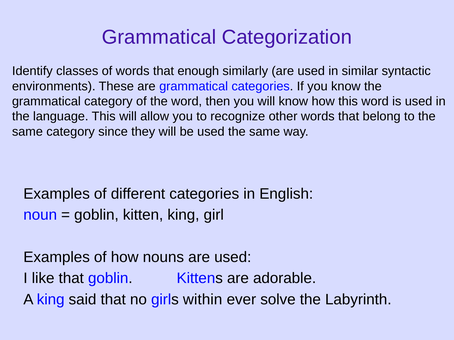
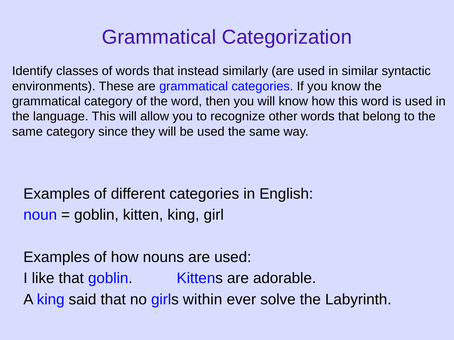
enough: enough -> instead
